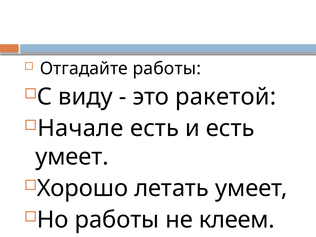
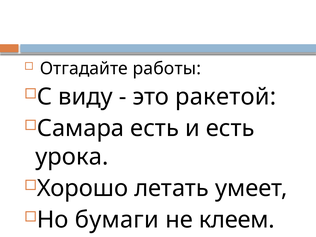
Начале: Начале -> Самара
умеет at (72, 157): умеет -> урока
Но работы: работы -> бумаги
